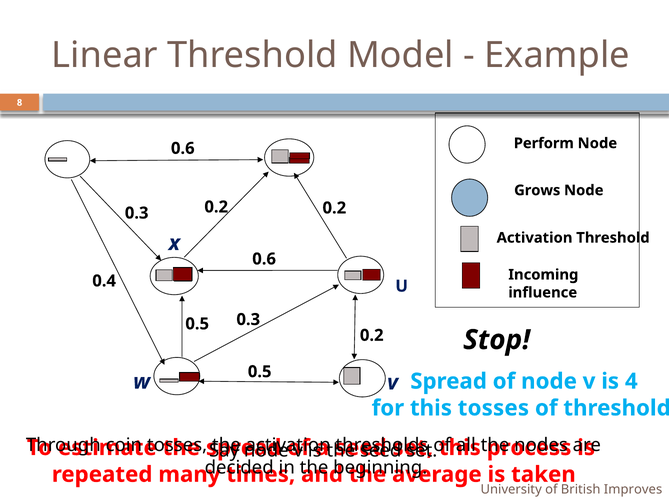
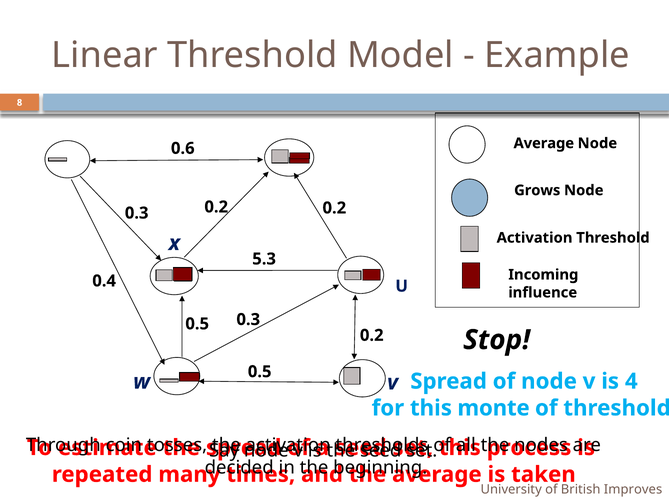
Perform at (544, 143): Perform -> Average
0.6 at (264, 259): 0.6 -> 5.3
this tosses: tosses -> monte
